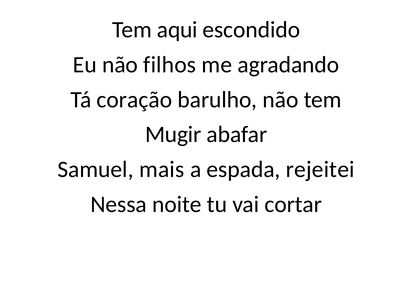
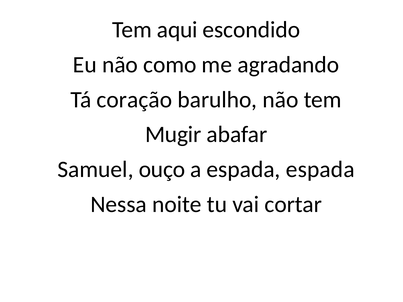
filhos: filhos -> como
mais: mais -> ouço
espada rejeitei: rejeitei -> espada
